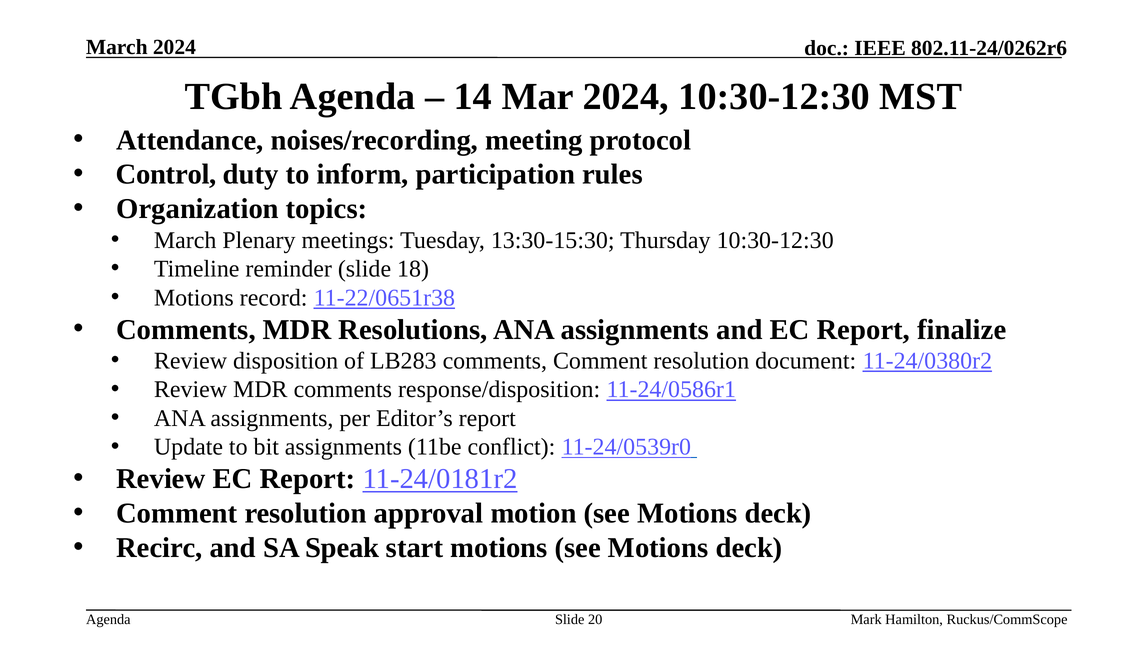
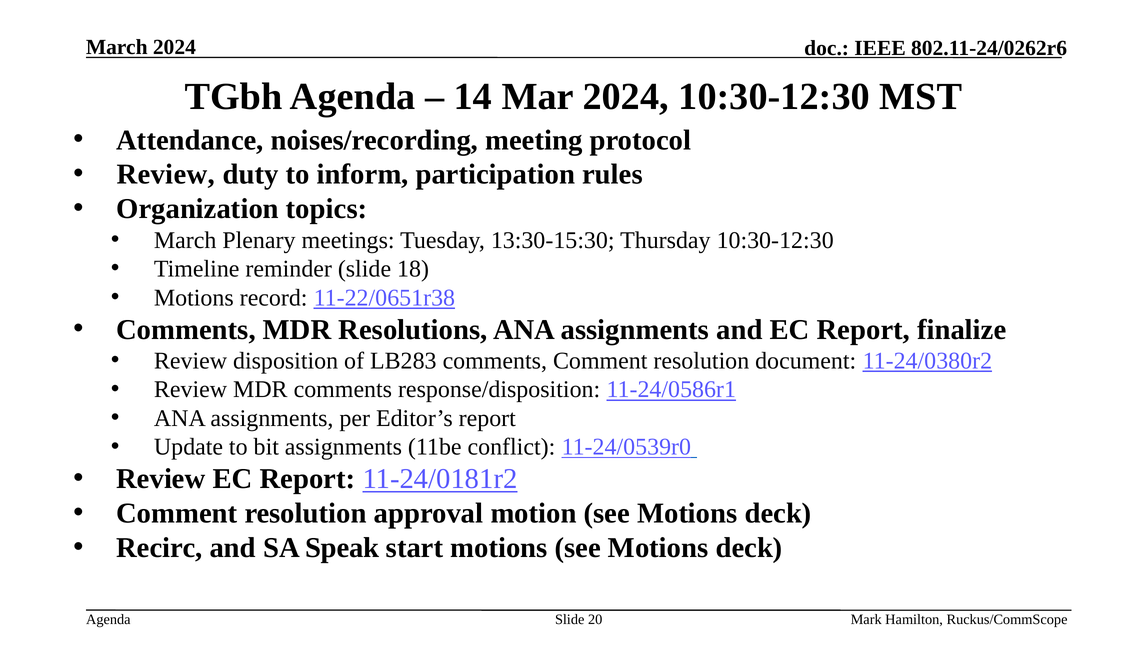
Control at (166, 174): Control -> Review
